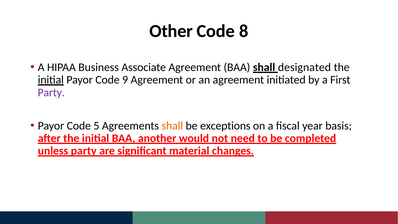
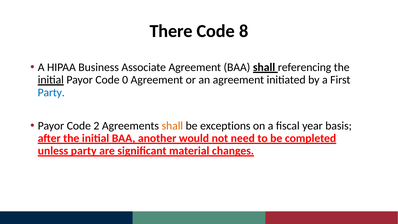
Other: Other -> There
designated: designated -> referencing
9: 9 -> 0
Party at (51, 92) colour: purple -> blue
5: 5 -> 2
